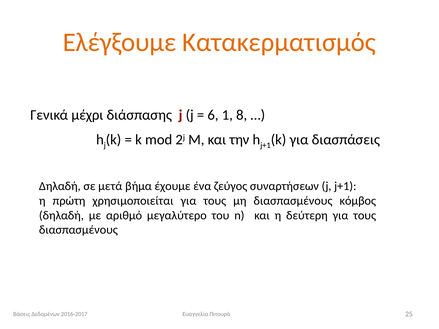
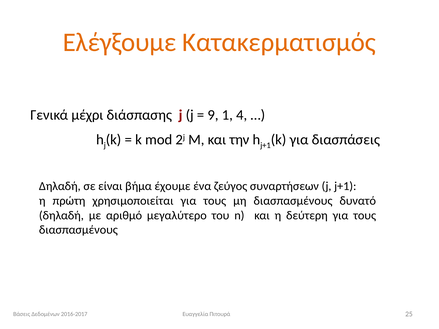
6: 6 -> 9
8: 8 -> 4
μετά: μετά -> είναι
κόμβος: κόμβος -> δυνατό
